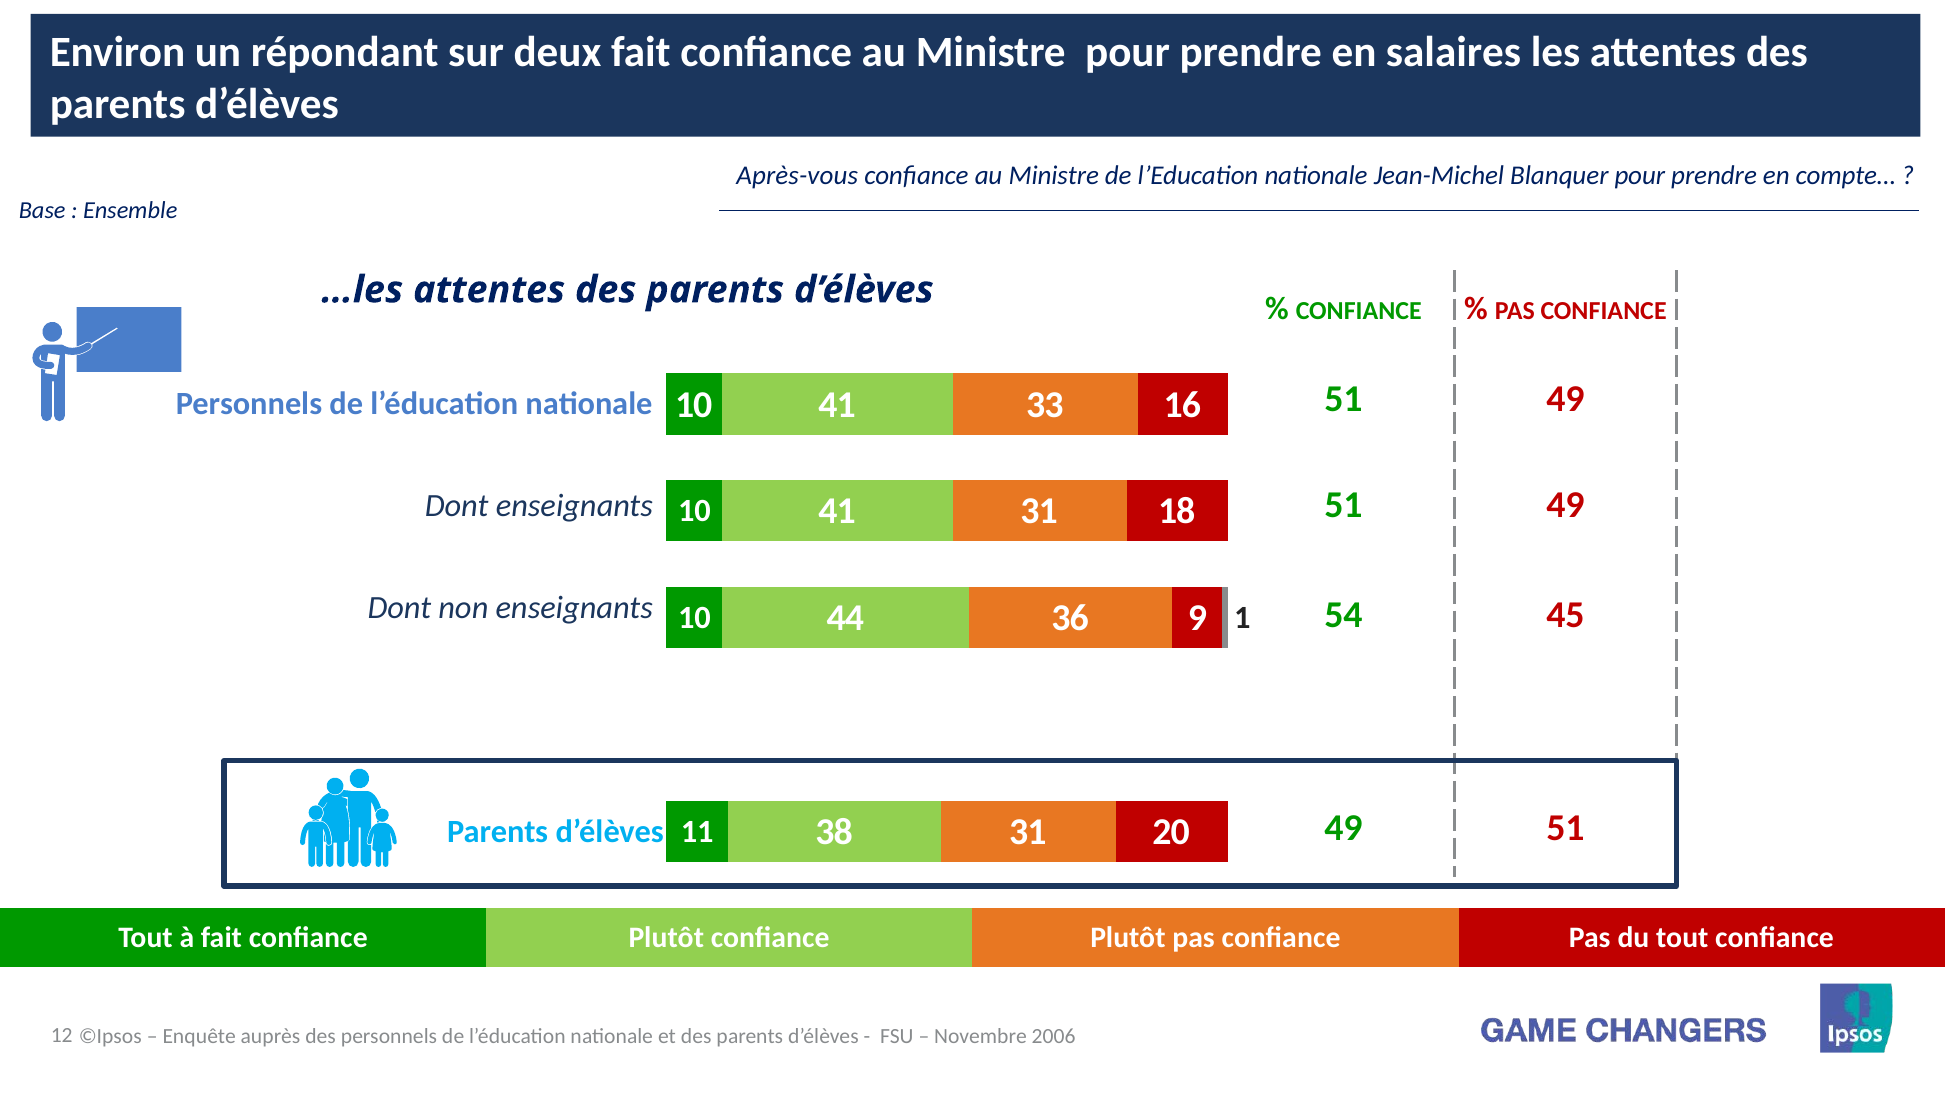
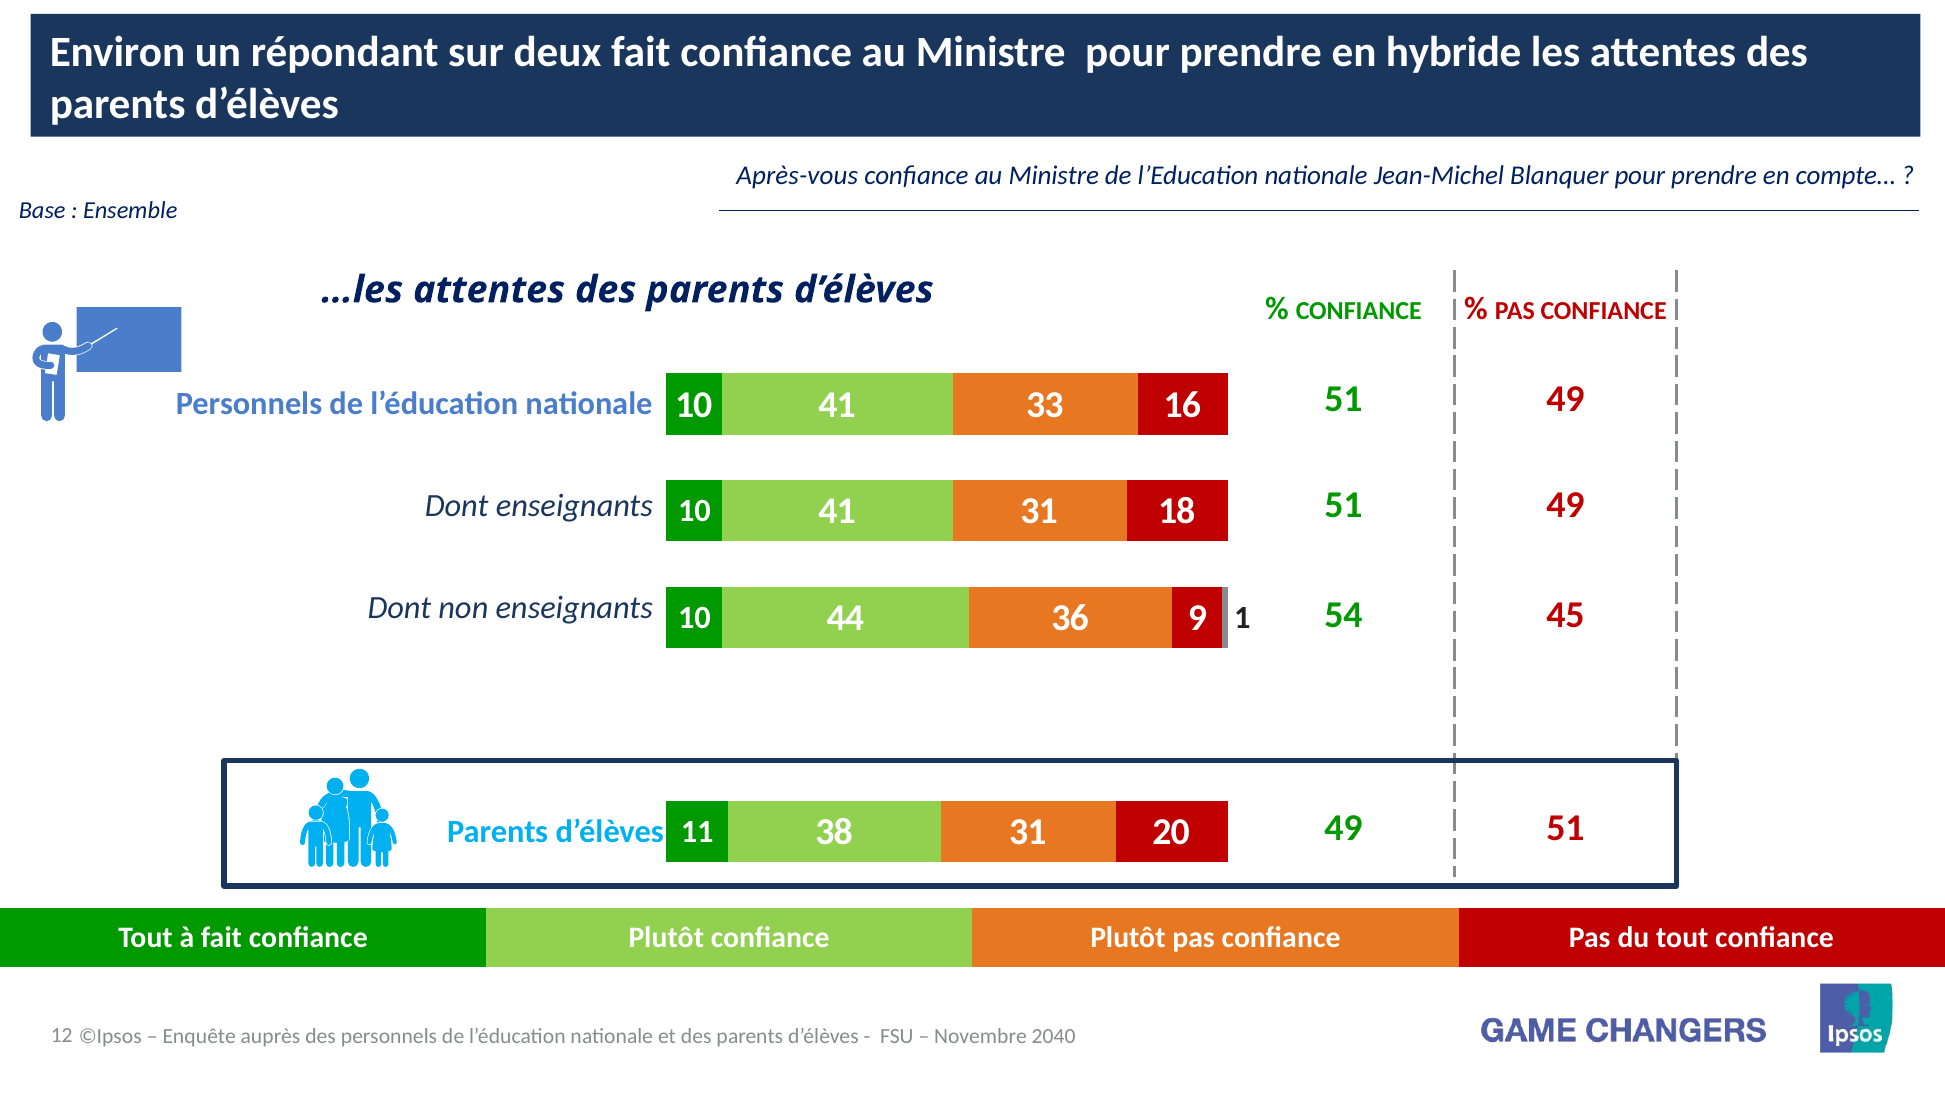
salaires: salaires -> hybride
2006: 2006 -> 2040
